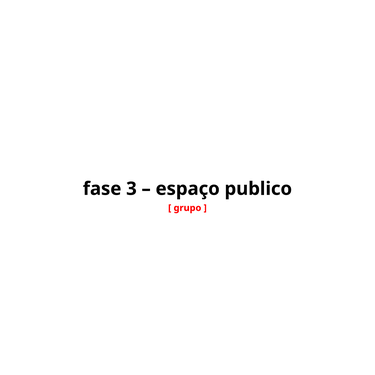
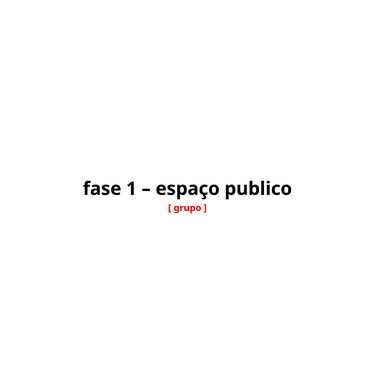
3: 3 -> 1
